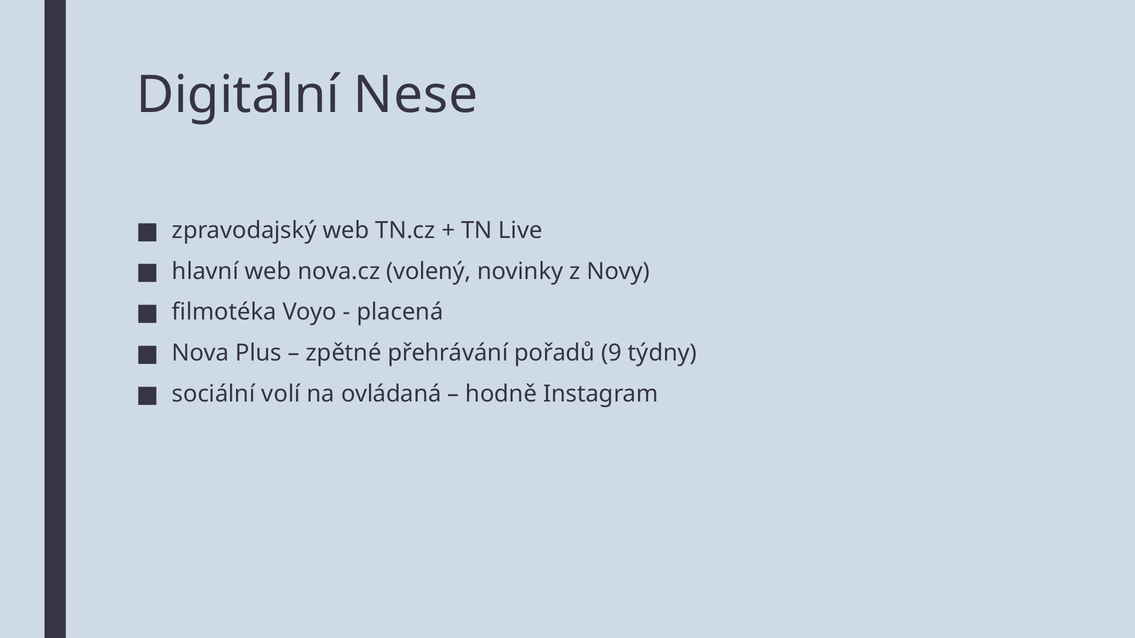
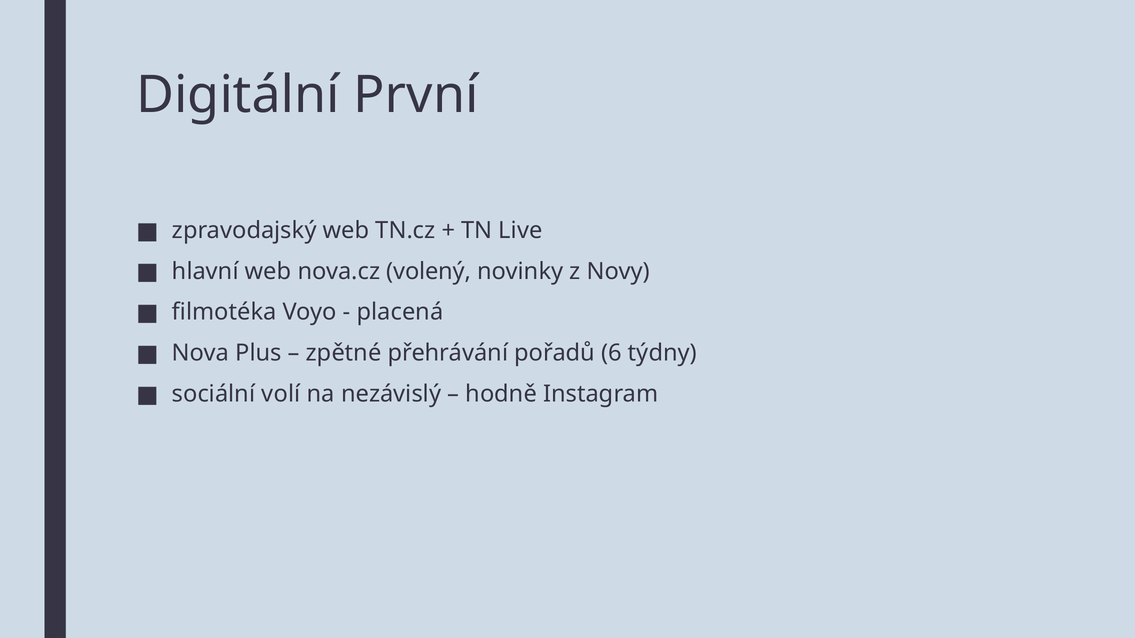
Nese: Nese -> První
9: 9 -> 6
ovládaná: ovládaná -> nezávislý
